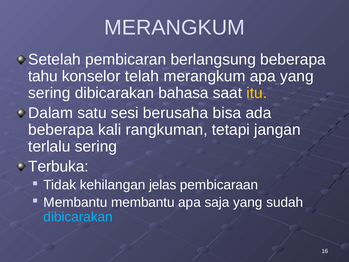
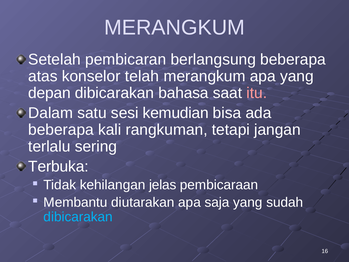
tahu: tahu -> atas
sering at (49, 93): sering -> depan
itu colour: yellow -> pink
berusaha: berusaha -> kemudian
Membantu membantu: membantu -> diutarakan
